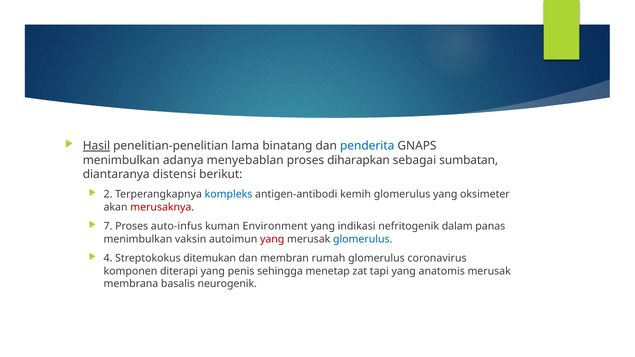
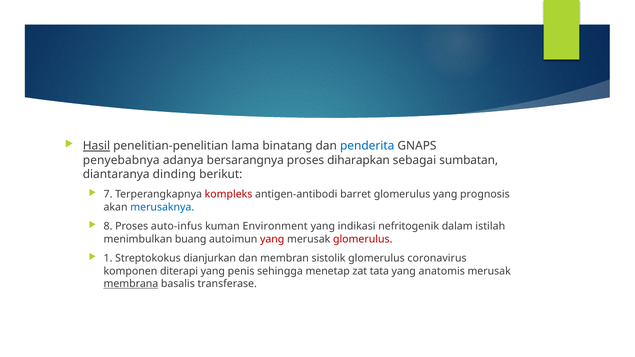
menimbulkan at (121, 160): menimbulkan -> penyebabnya
menyebablan: menyebablan -> bersarangnya
distensi: distensi -> dinding
2: 2 -> 7
kompleks colour: blue -> red
kemih: kemih -> barret
oksimeter: oksimeter -> prognosis
merusaknya colour: red -> blue
7: 7 -> 8
panas: panas -> istilah
vaksin: vaksin -> buang
glomerulus at (363, 239) colour: blue -> red
4: 4 -> 1
ditemukan: ditemukan -> dianjurkan
rumah: rumah -> sistolik
tapi: tapi -> tata
membrana underline: none -> present
neurogenik: neurogenik -> transferase
